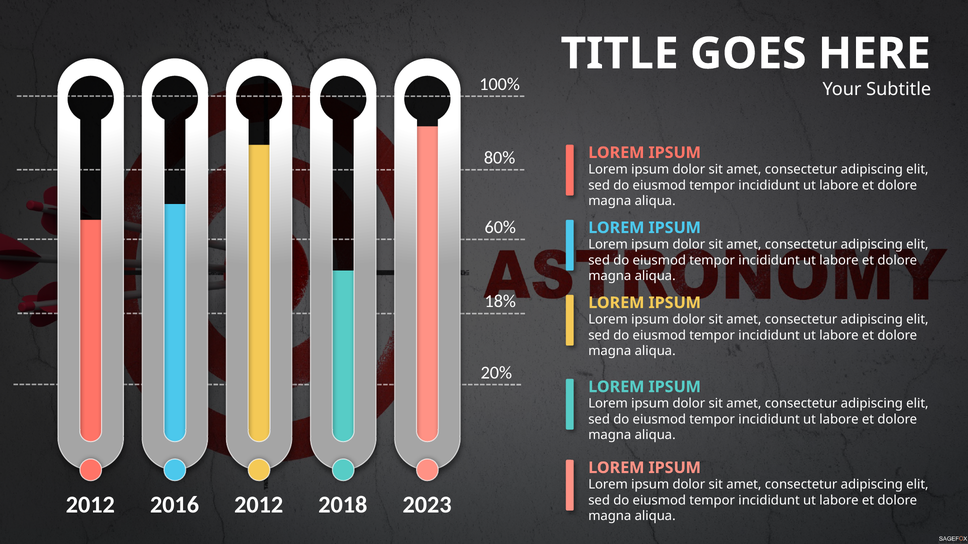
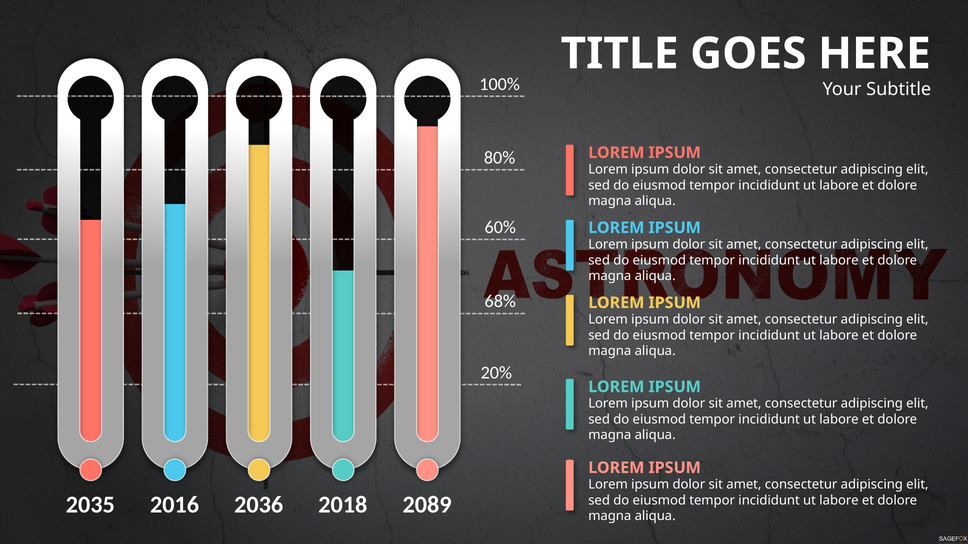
18%: 18% -> 68%
2012 at (90, 505): 2012 -> 2035
2016 2012: 2012 -> 2036
2023: 2023 -> 2089
